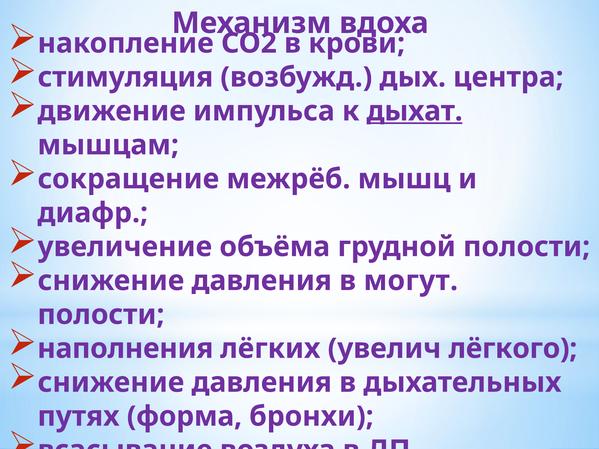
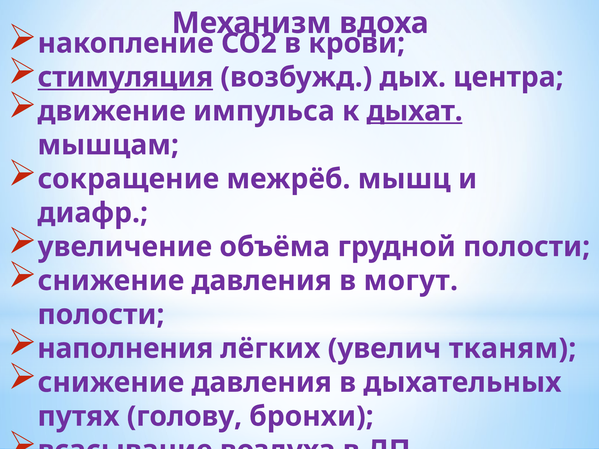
стимуляция underline: none -> present
лёгкого: лёгкого -> тканям
форма: форма -> голову
